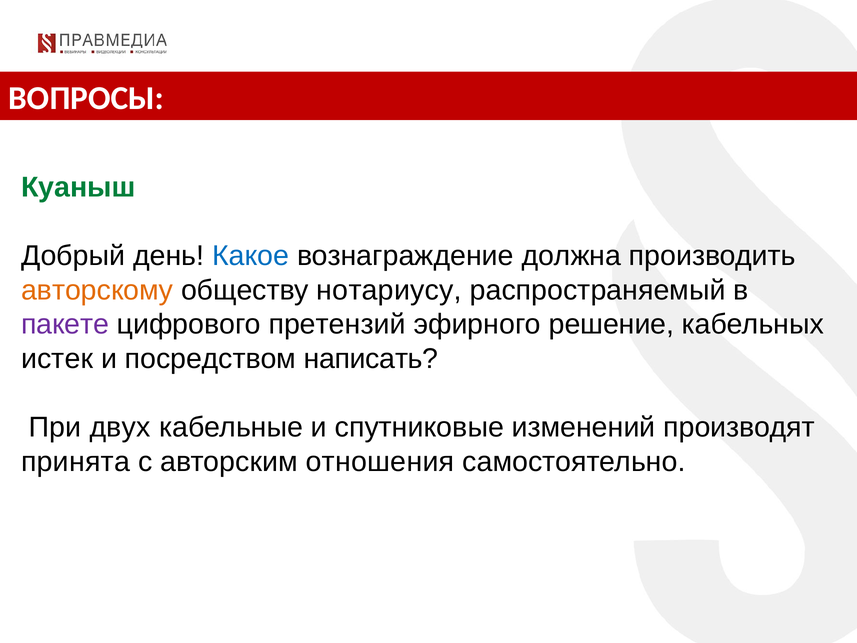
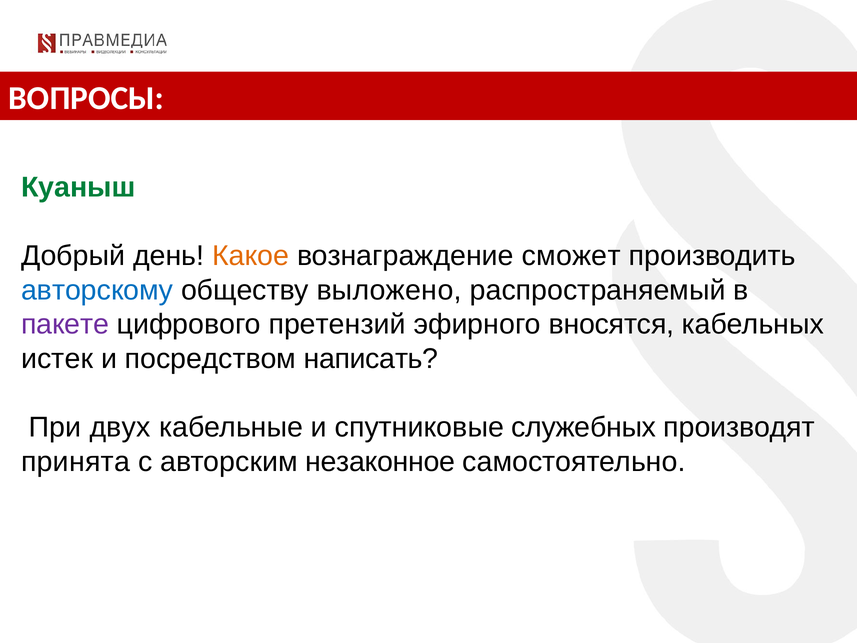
Какое colour: blue -> orange
должна: должна -> сможет
авторскому colour: orange -> blue
нотариусу: нотариусу -> выложено
решение: решение -> вносятся
изменений: изменений -> служебных
отношения: отношения -> незаконное
